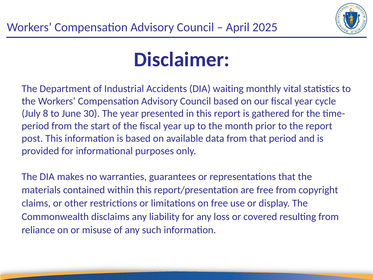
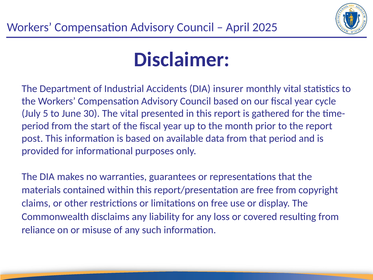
waiting: waiting -> insurer
8: 8 -> 5
The year: year -> vital
